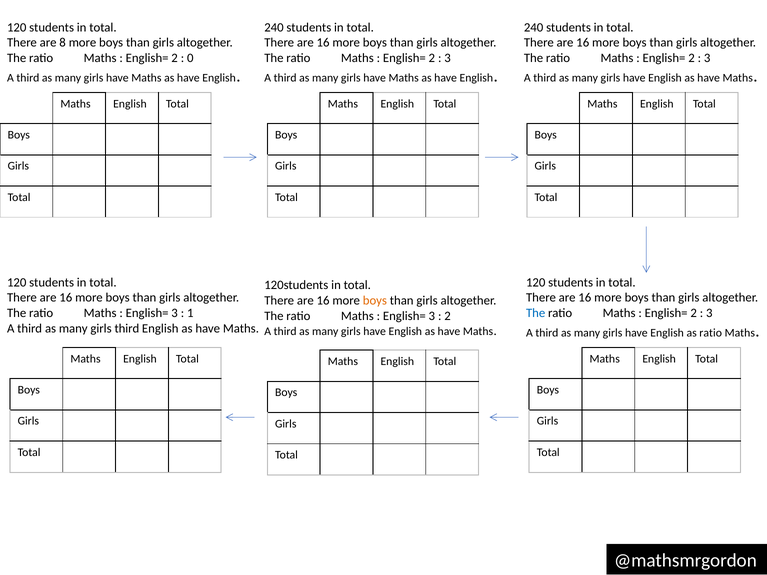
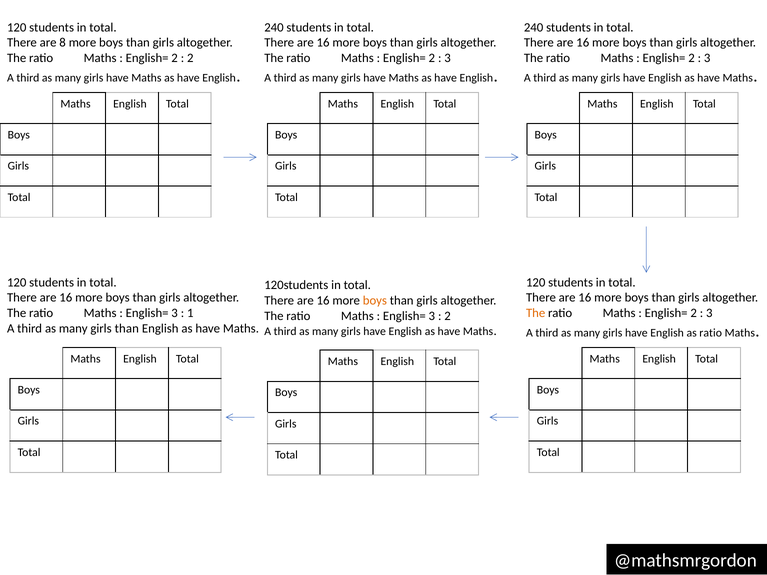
0 at (190, 58): 0 -> 2
The at (536, 313) colour: blue -> orange
girls third: third -> than
